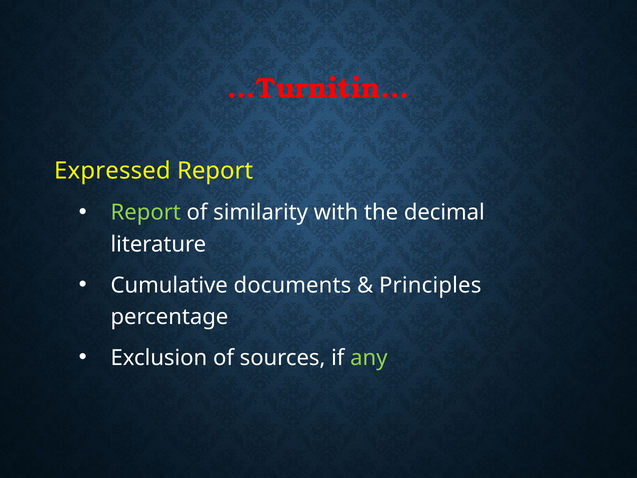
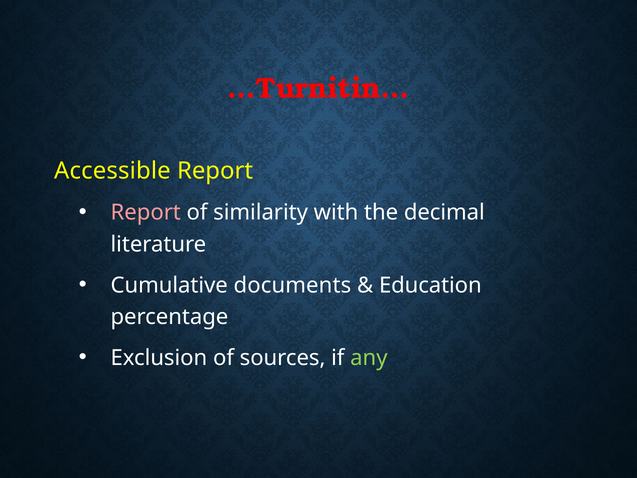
Expressed: Expressed -> Accessible
Report at (146, 213) colour: light green -> pink
Principles: Principles -> Education
